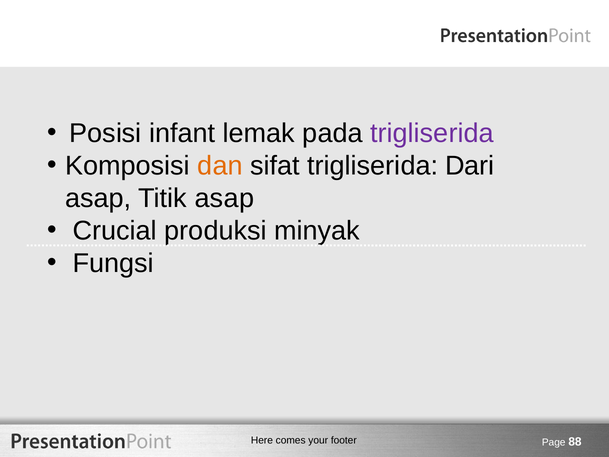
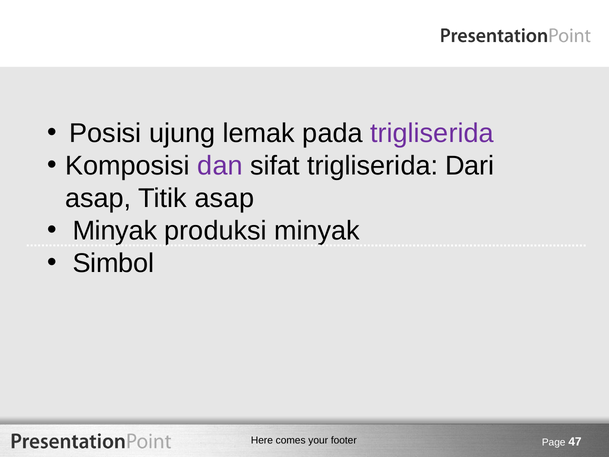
infant: infant -> ujung
dan colour: orange -> purple
Crucial at (115, 231): Crucial -> Minyak
Fungsi: Fungsi -> Simbol
88: 88 -> 47
